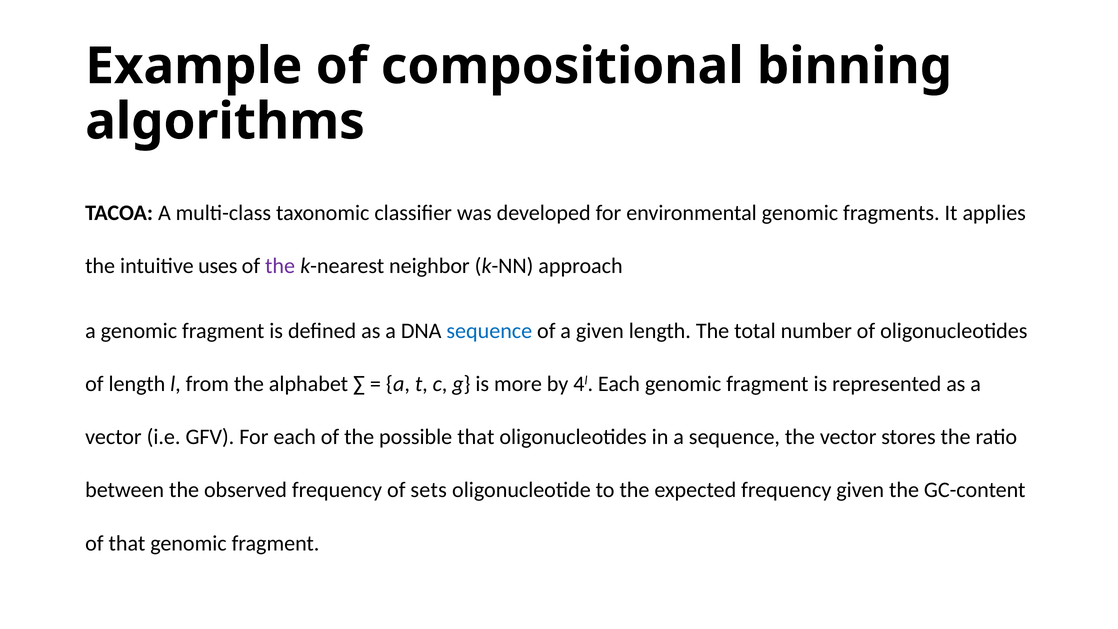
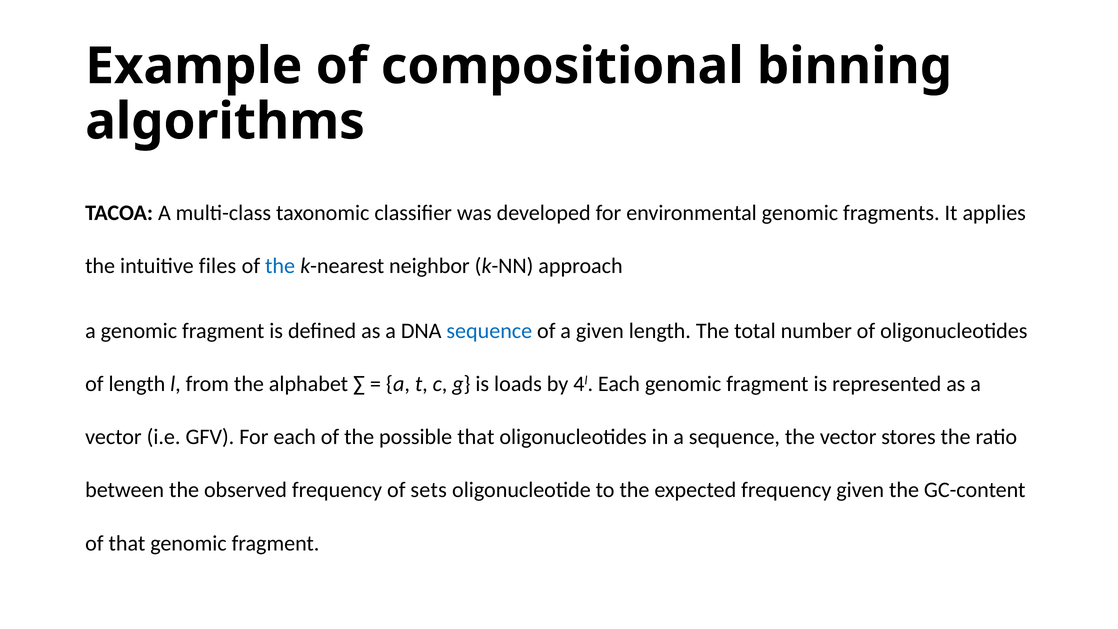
uses: uses -> files
the at (280, 266) colour: purple -> blue
more: more -> loads
